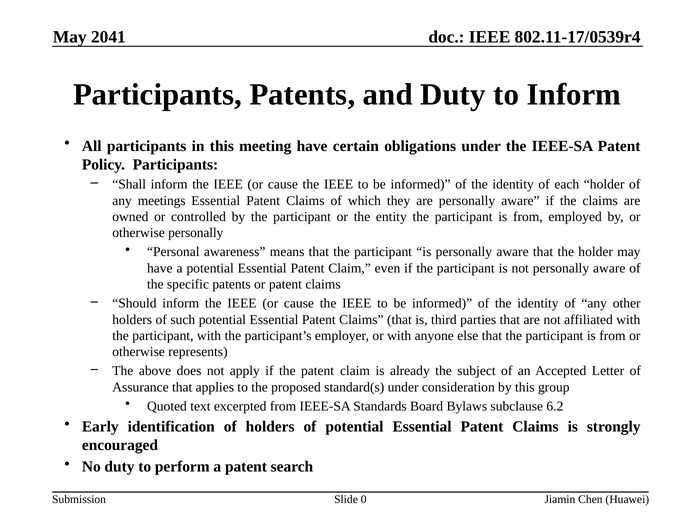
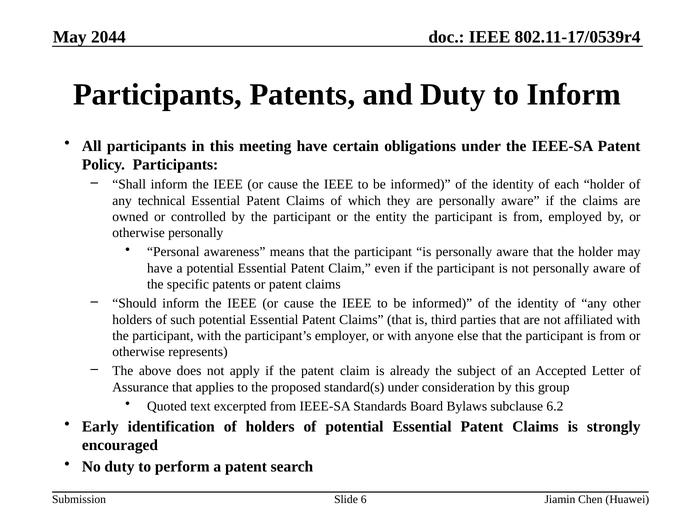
2041: 2041 -> 2044
meetings: meetings -> technical
0: 0 -> 6
